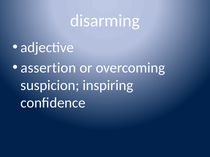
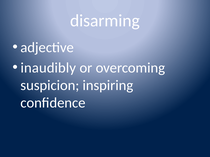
assertion: assertion -> inaudibly
